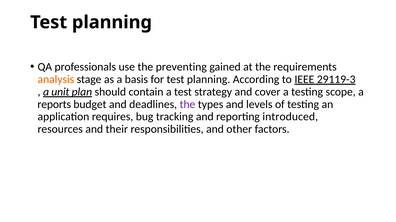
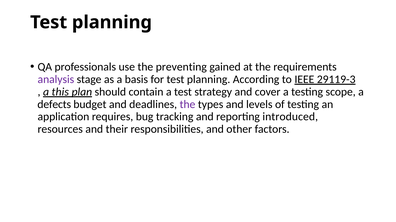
analysis colour: orange -> purple
unit: unit -> this
reports: reports -> defects
